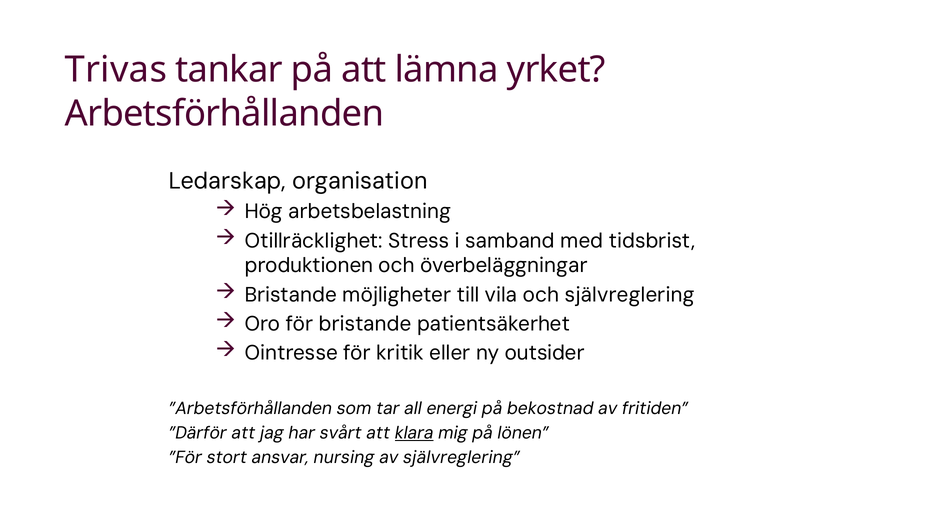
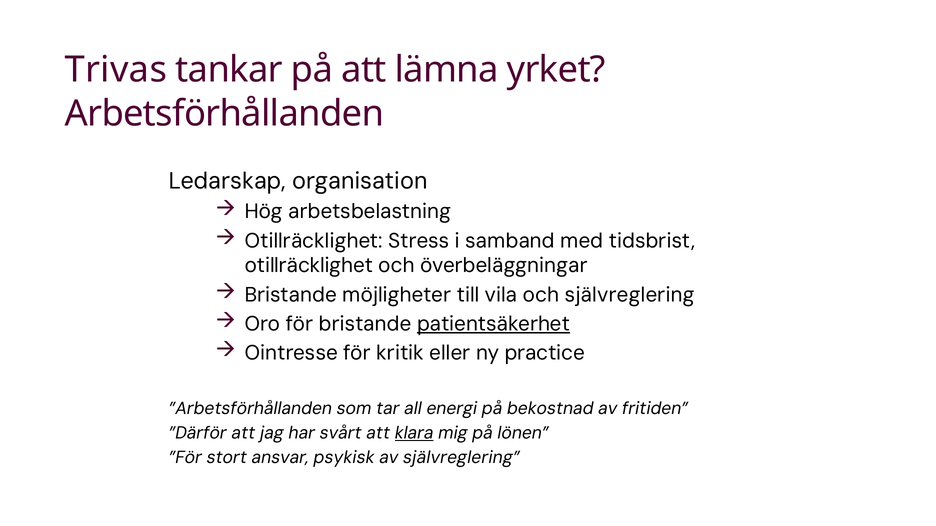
produktionen at (309, 266): produktionen -> otillräcklighet
patientsäkerhet underline: none -> present
outsider: outsider -> practice
nursing: nursing -> psykisk
